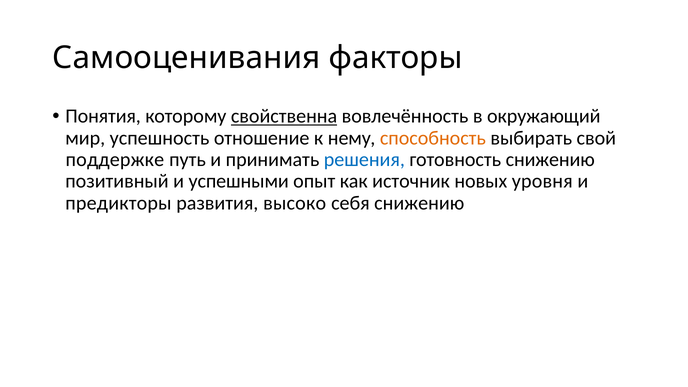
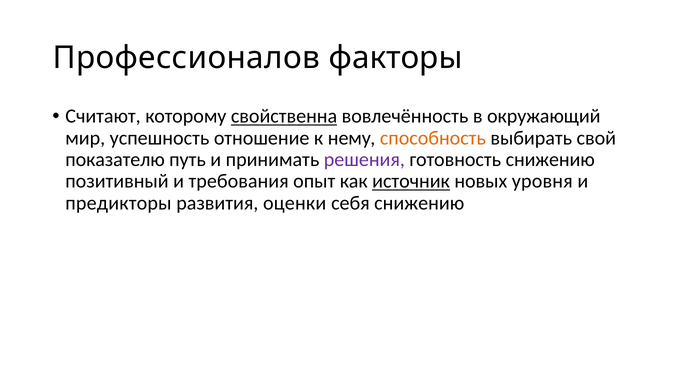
Самооценивания: Самооценивания -> Профессионалов
Понятия: Понятия -> Считают
поддержке: поддержке -> показателю
решения colour: blue -> purple
успешными: успешными -> требования
источник underline: none -> present
высоко: высоко -> оценки
